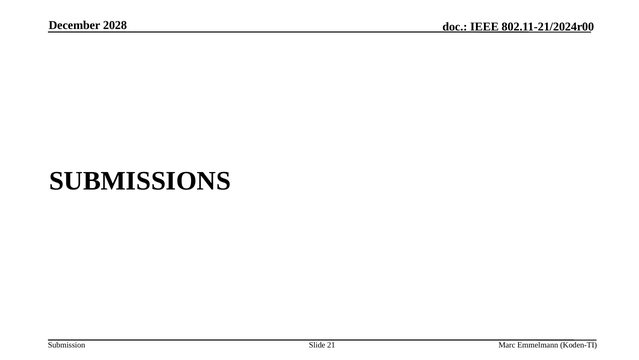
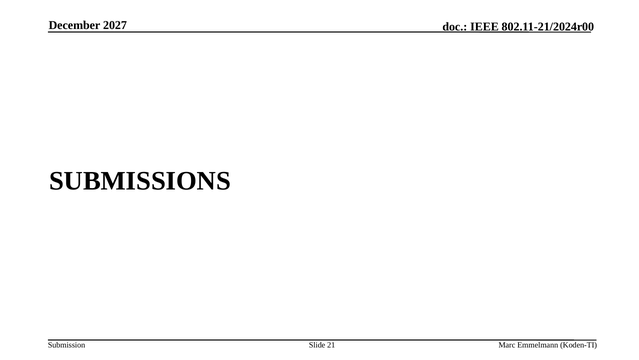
2028: 2028 -> 2027
